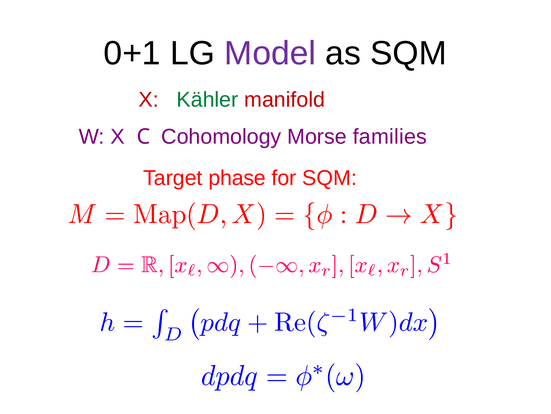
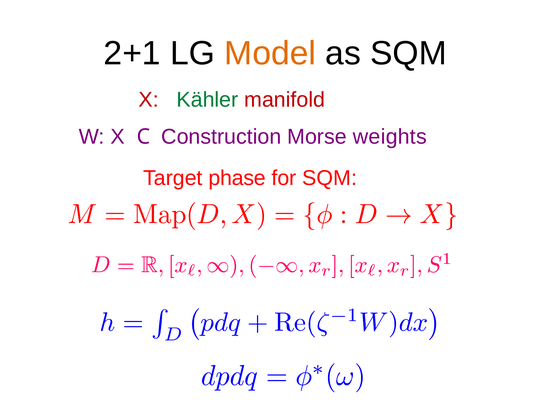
0+1: 0+1 -> 2+1
Model colour: purple -> orange
Cohomology: Cohomology -> Construction
families: families -> weights
